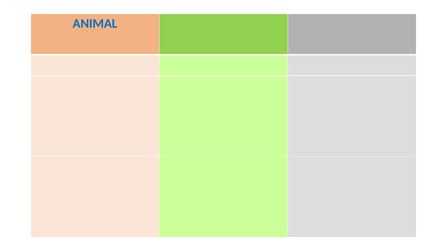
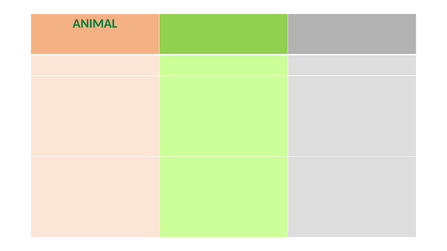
ANIMAL colour: blue -> green
